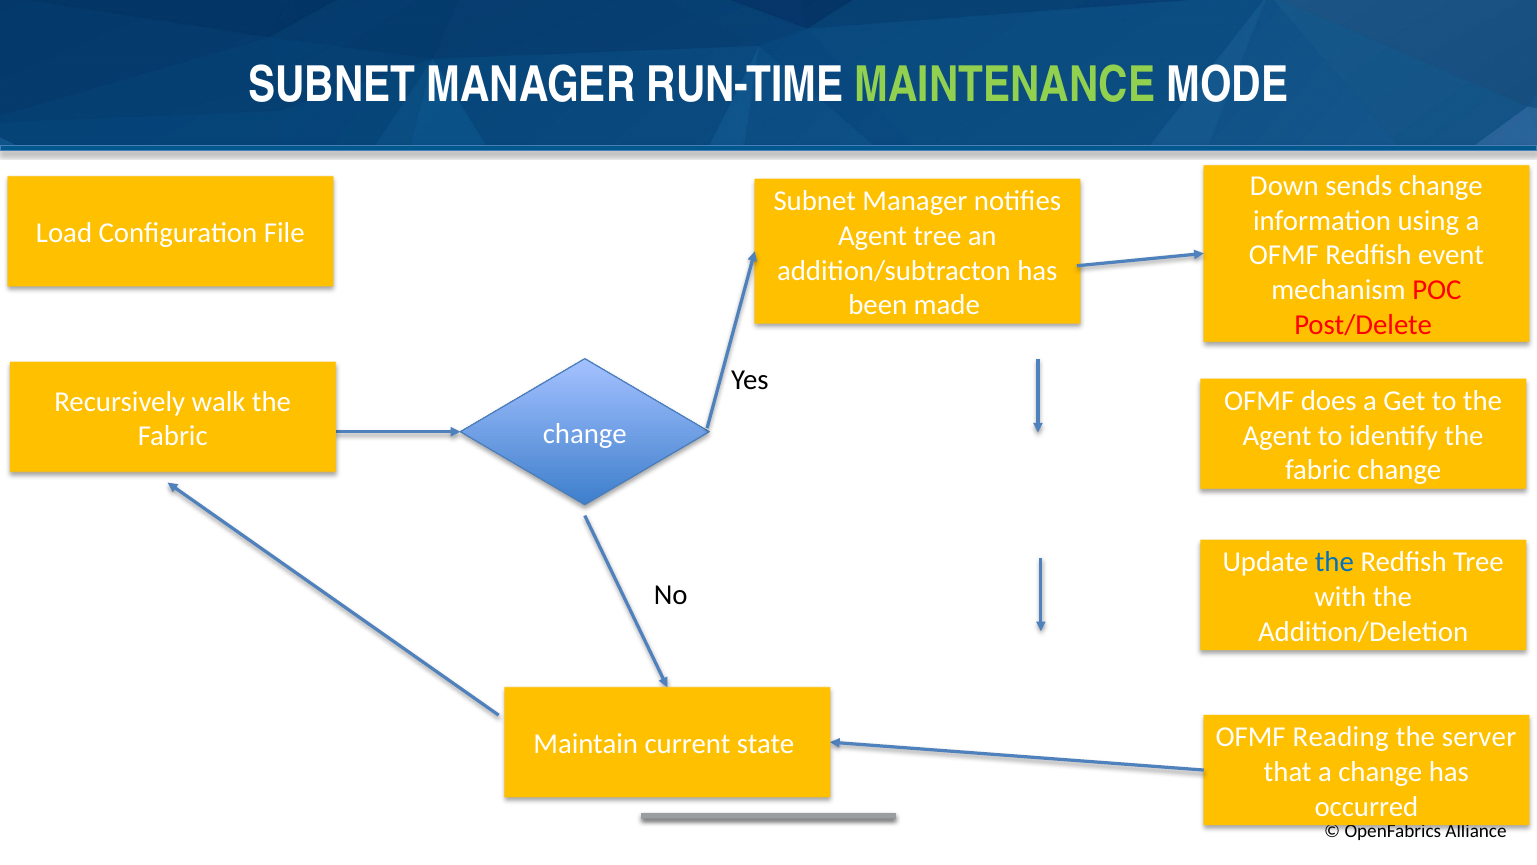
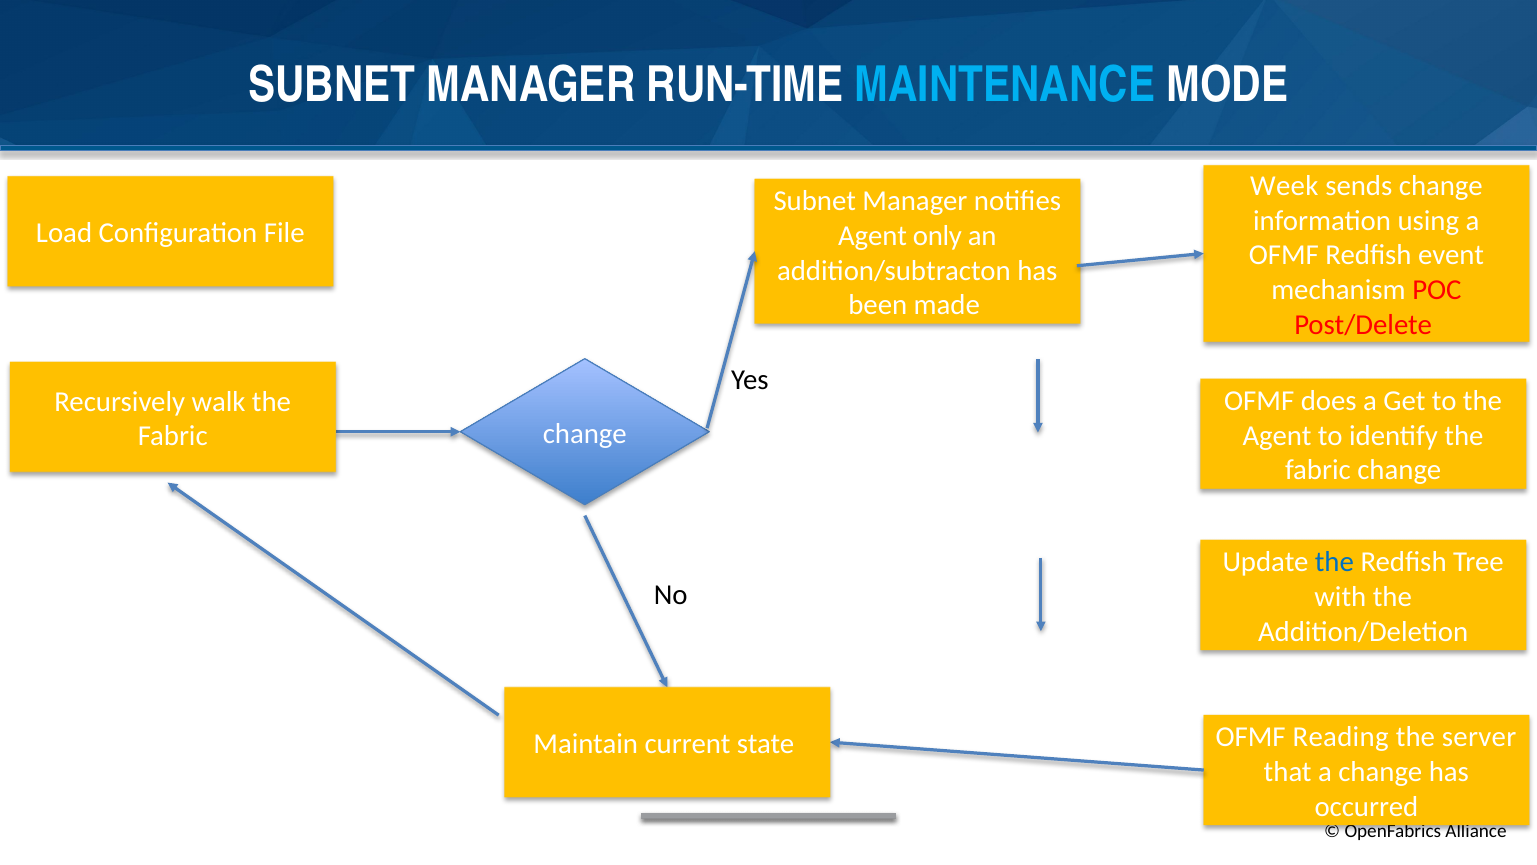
MAINTENANCE colour: light green -> light blue
Down: Down -> Week
Agent tree: tree -> only
